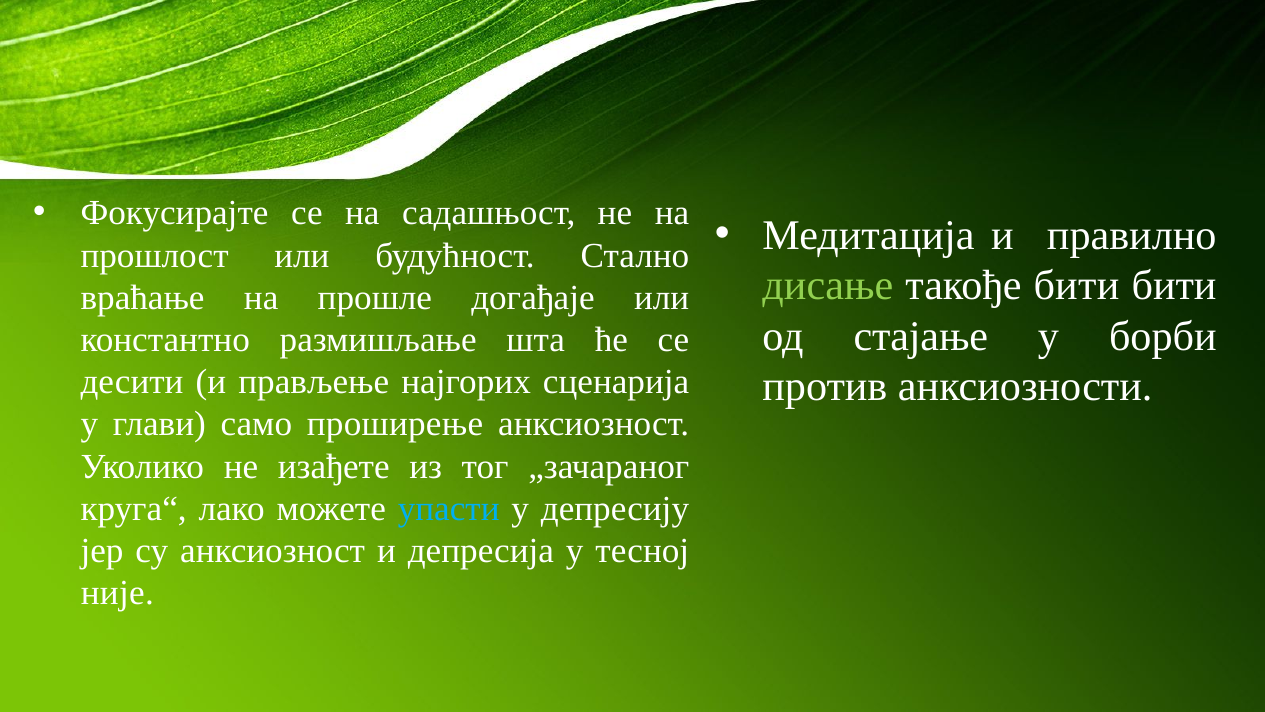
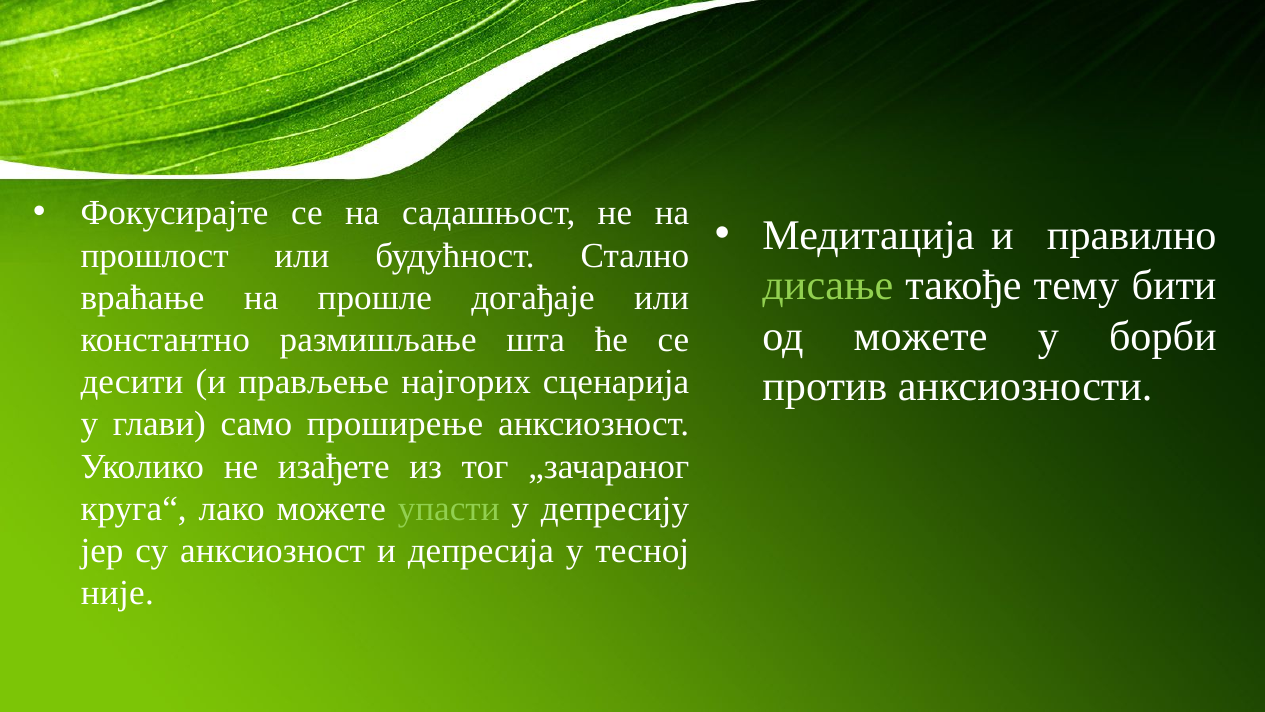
такође бити: бити -> тему
од стајање: стајање -> можете
упасти colour: light blue -> light green
